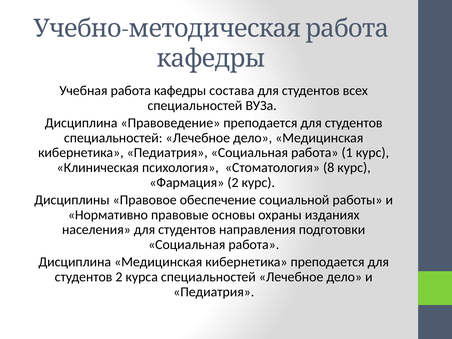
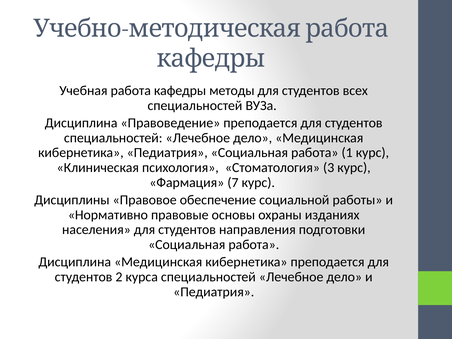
состава: состава -> методы
8: 8 -> 3
Фармация 2: 2 -> 7
